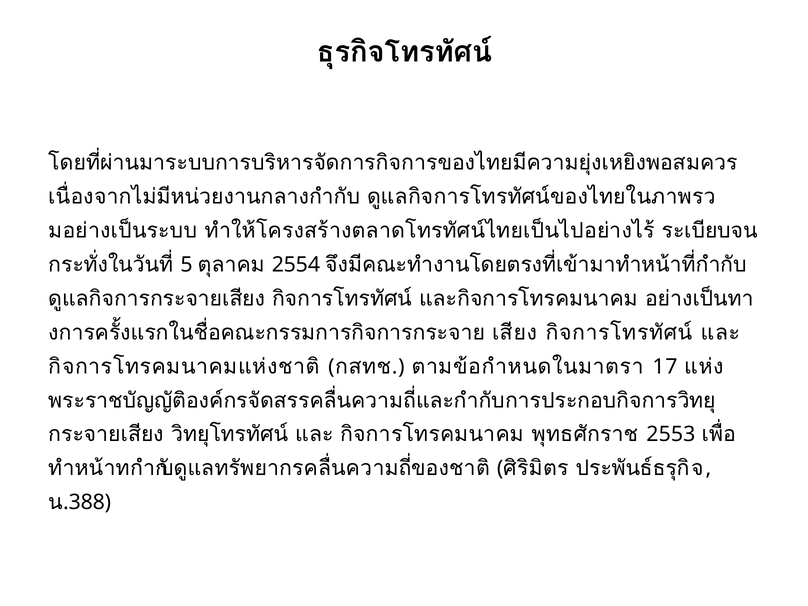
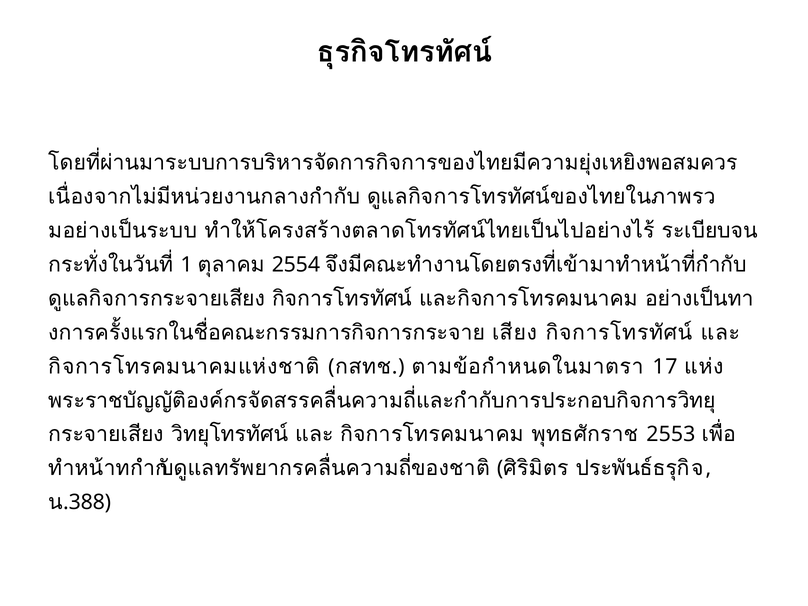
5: 5 -> 1
